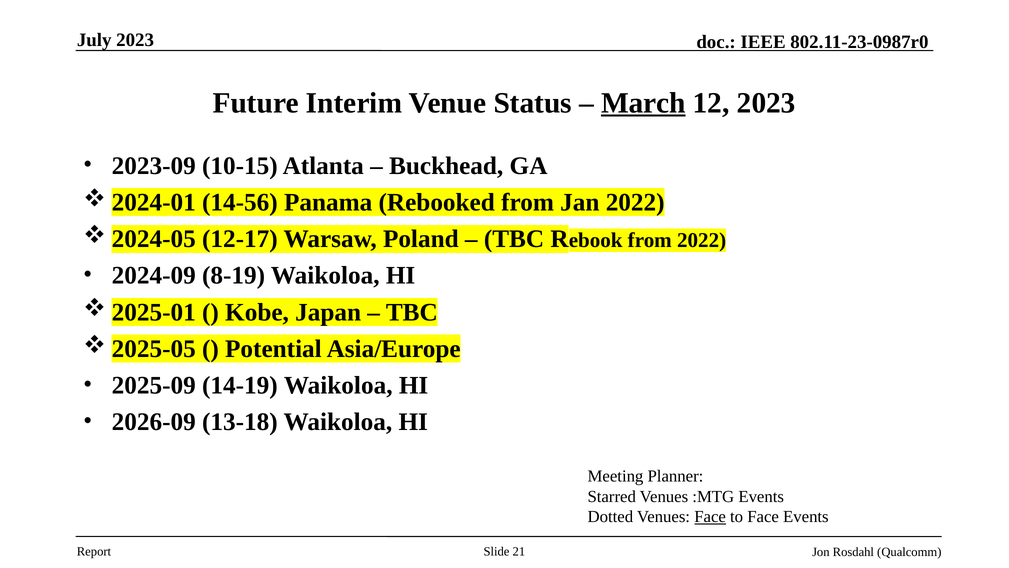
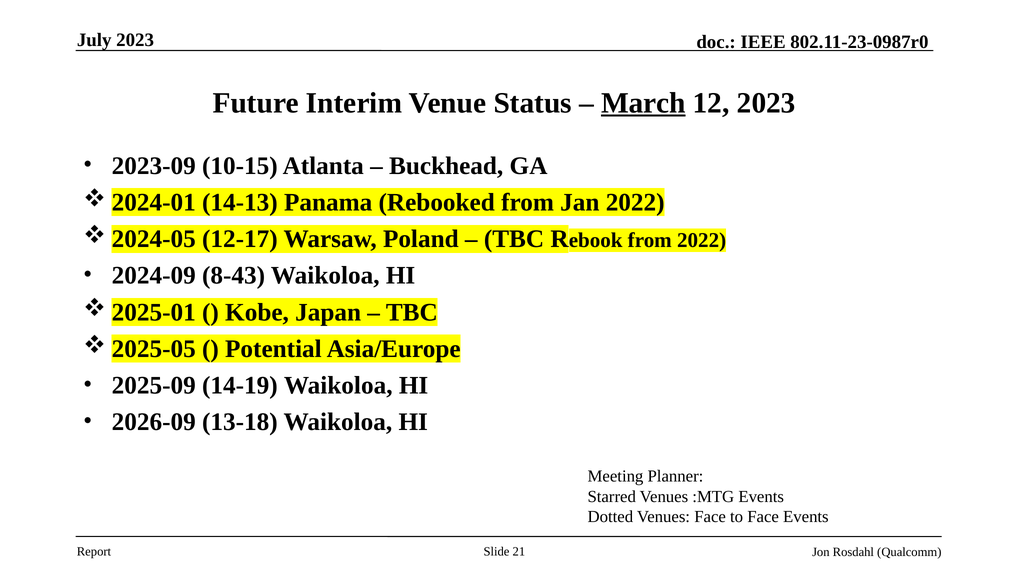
14-56: 14-56 -> 14-13
8-19: 8-19 -> 8-43
Face at (710, 516) underline: present -> none
